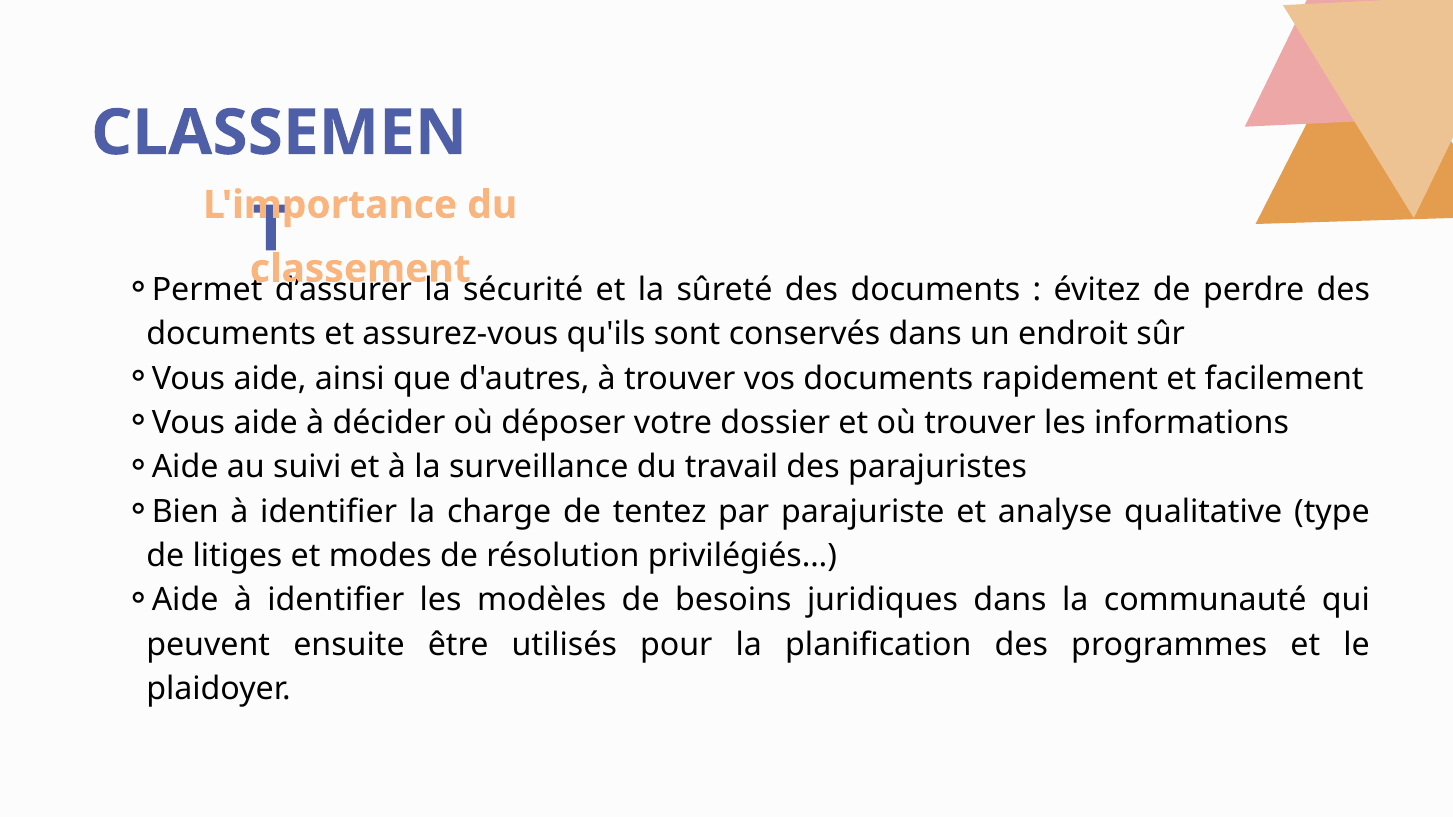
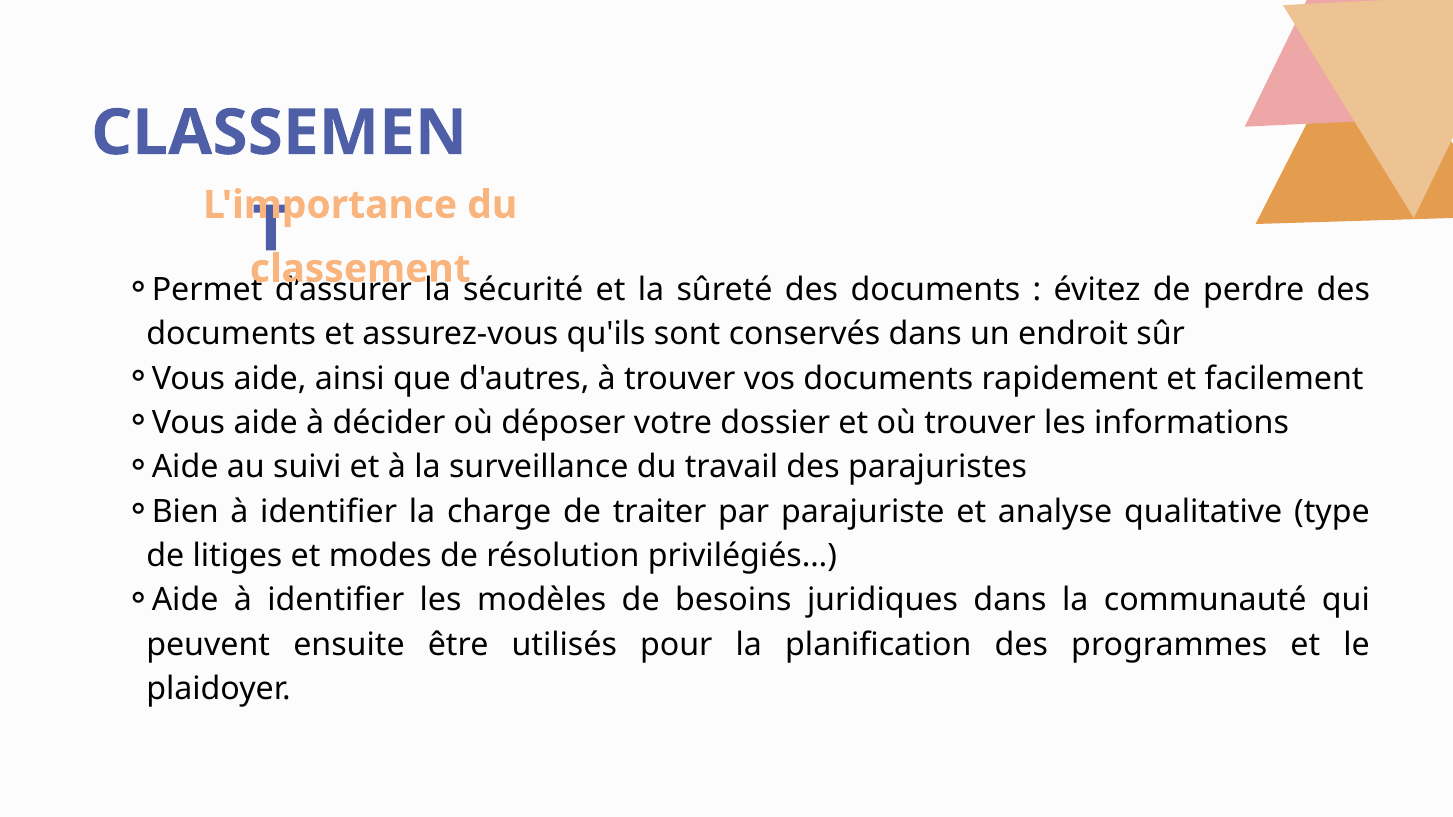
tentez: tentez -> traiter
